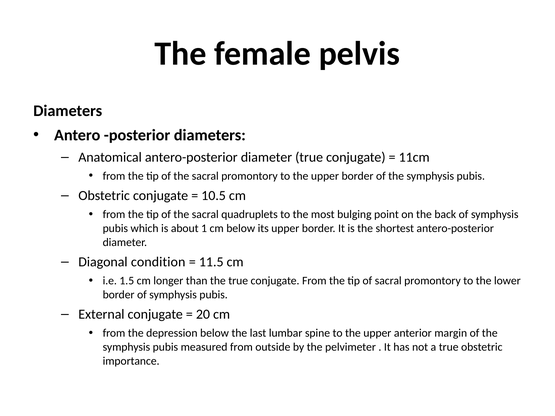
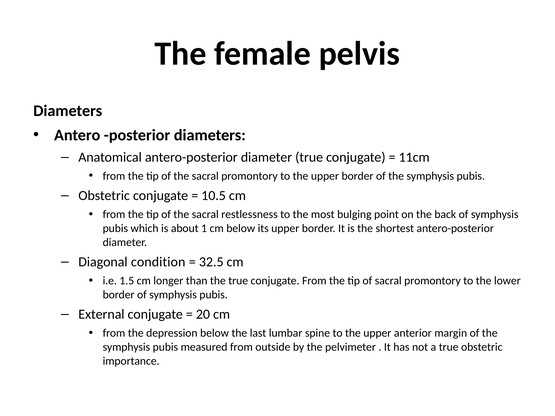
quadruplets: quadruplets -> restlessness
11.5: 11.5 -> 32.5
